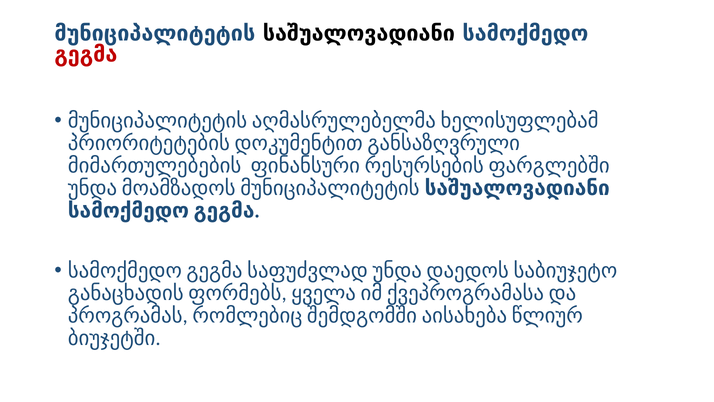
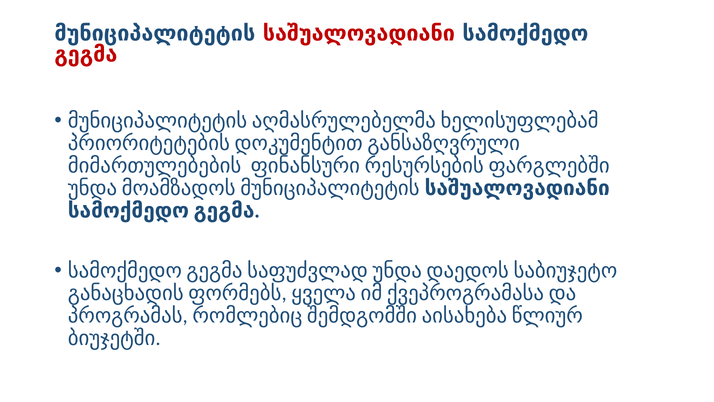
საშუალოვადიანი at (359, 34) colour: black -> red
